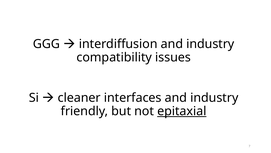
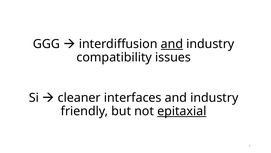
and at (172, 44) underline: none -> present
